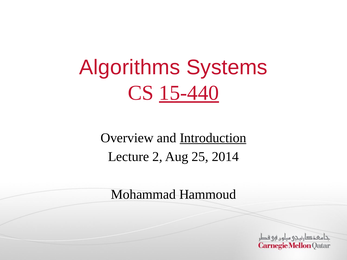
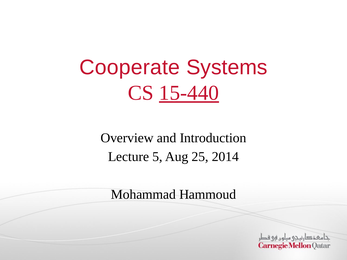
Algorithms: Algorithms -> Cooperate
Introduction underline: present -> none
2: 2 -> 5
